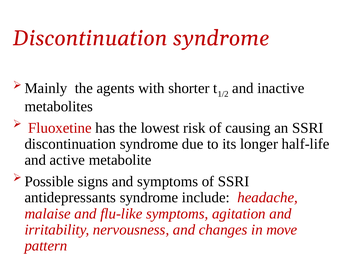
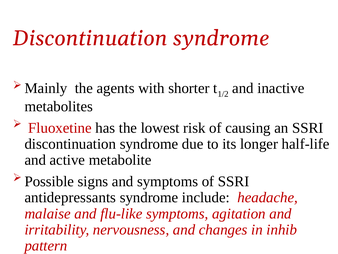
move: move -> inhib
